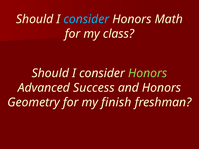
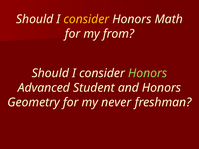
consider at (86, 19) colour: light blue -> yellow
class: class -> from
Success: Success -> Student
finish: finish -> never
